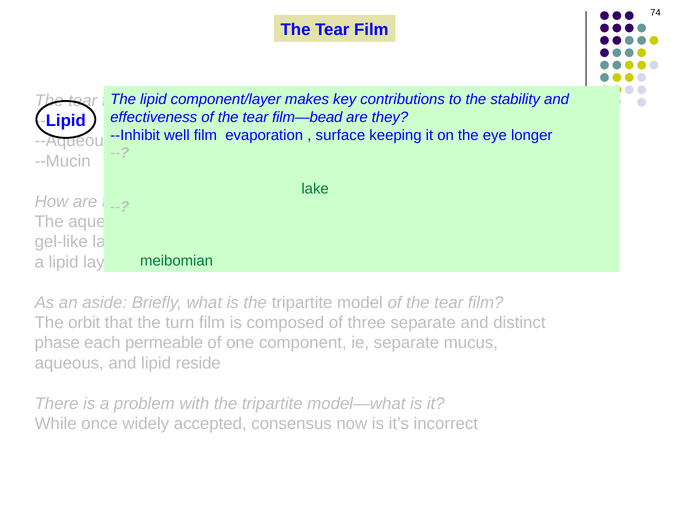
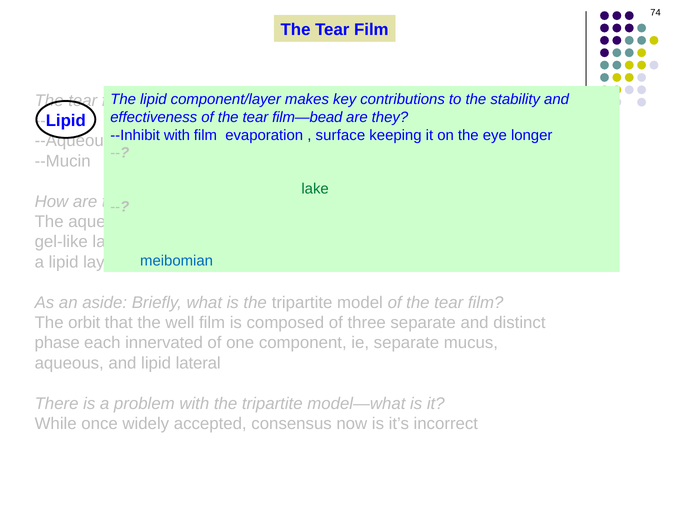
--Inhibit well: well -> with
meibomian colour: green -> blue
the turn: turn -> well
permeable: permeable -> innervated
reside: reside -> lateral
